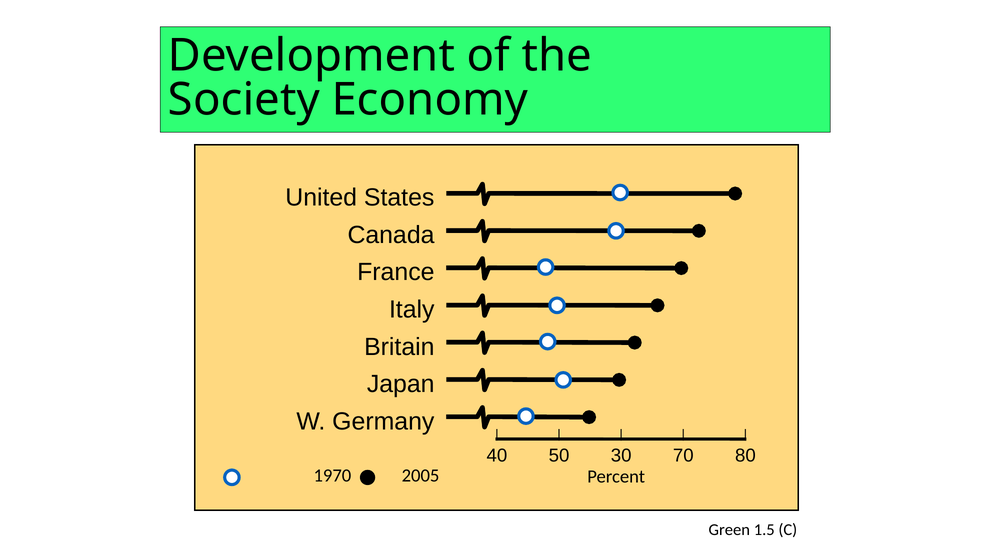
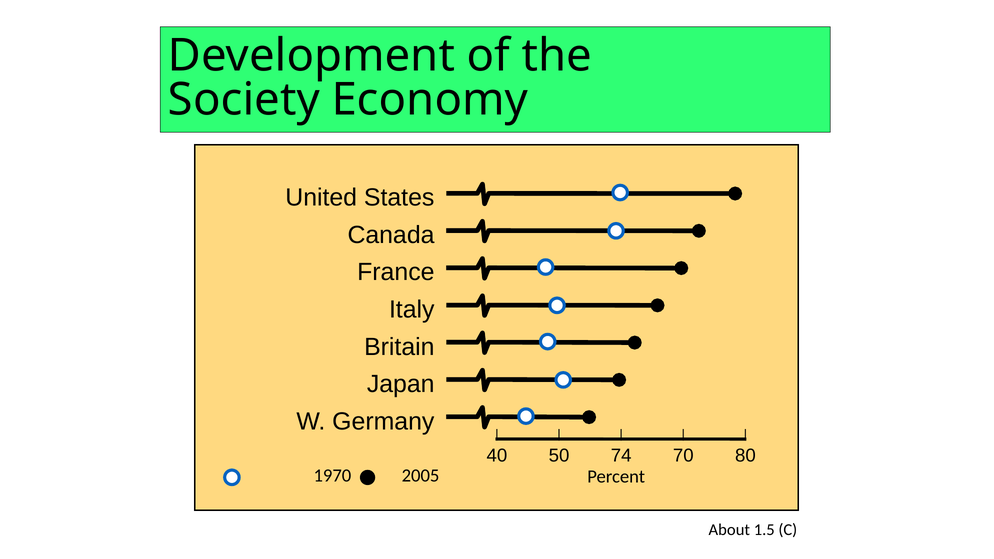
30: 30 -> 74
Green: Green -> About
